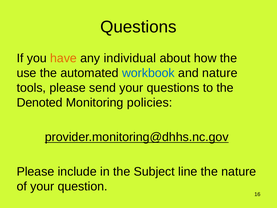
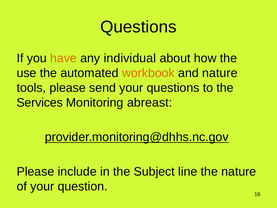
workbook colour: blue -> orange
Denoted: Denoted -> Services
policies: policies -> abreast
